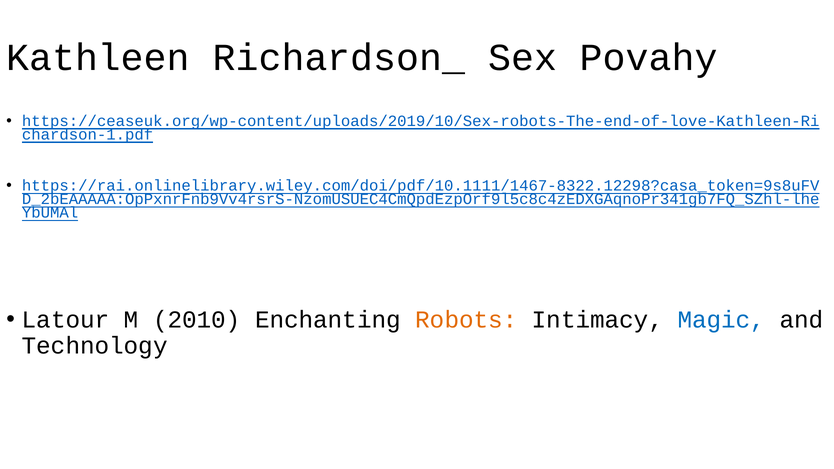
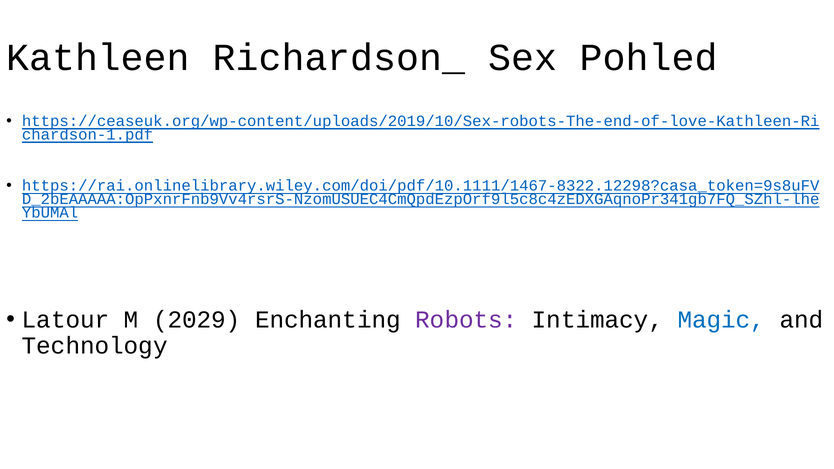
Povahy: Povahy -> Pohled
2010: 2010 -> 2029
Robots colour: orange -> purple
